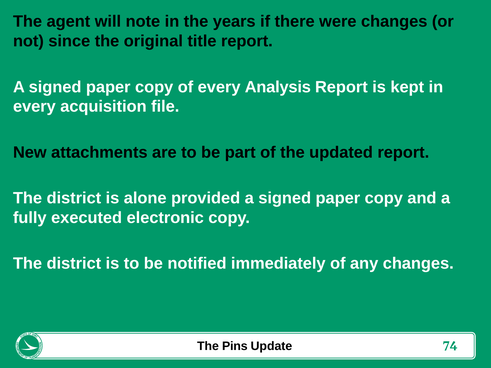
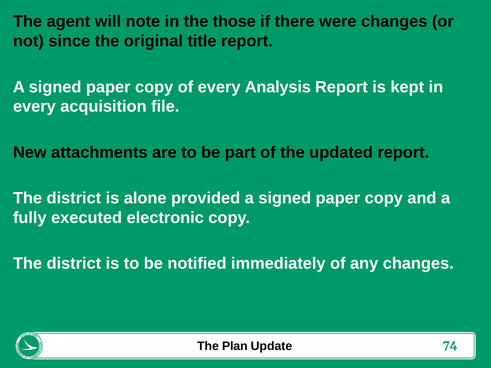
years: years -> those
Pins: Pins -> Plan
